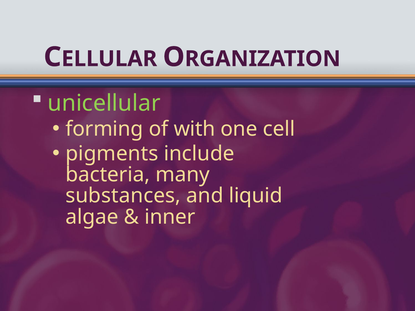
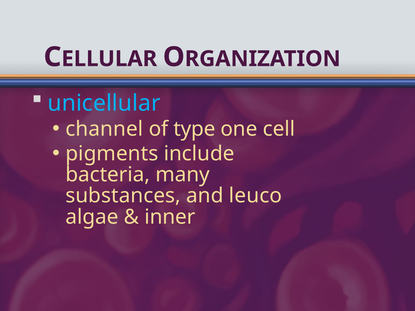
unicellular colour: light green -> light blue
forming: forming -> channel
with: with -> type
liquid: liquid -> leuco
